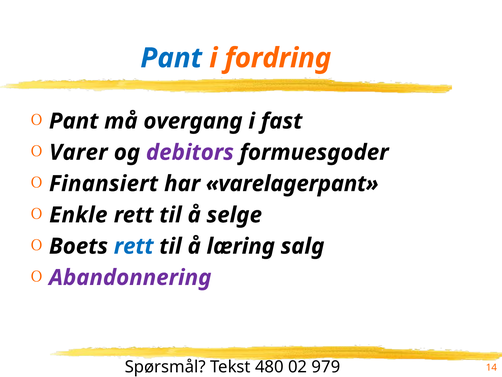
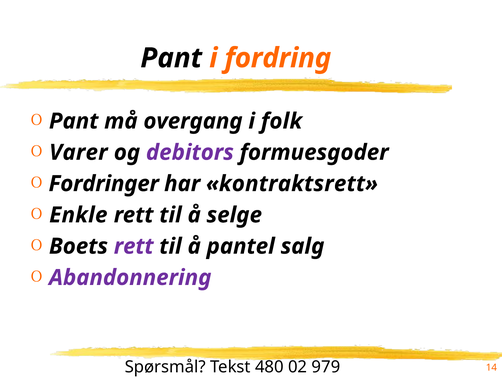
Pant at (171, 58) colour: blue -> black
fast: fast -> folk
Finansiert: Finansiert -> Fordringer
varelagerpant: varelagerpant -> kontraktsrett
rett at (134, 246) colour: blue -> purple
læring: læring -> pantel
